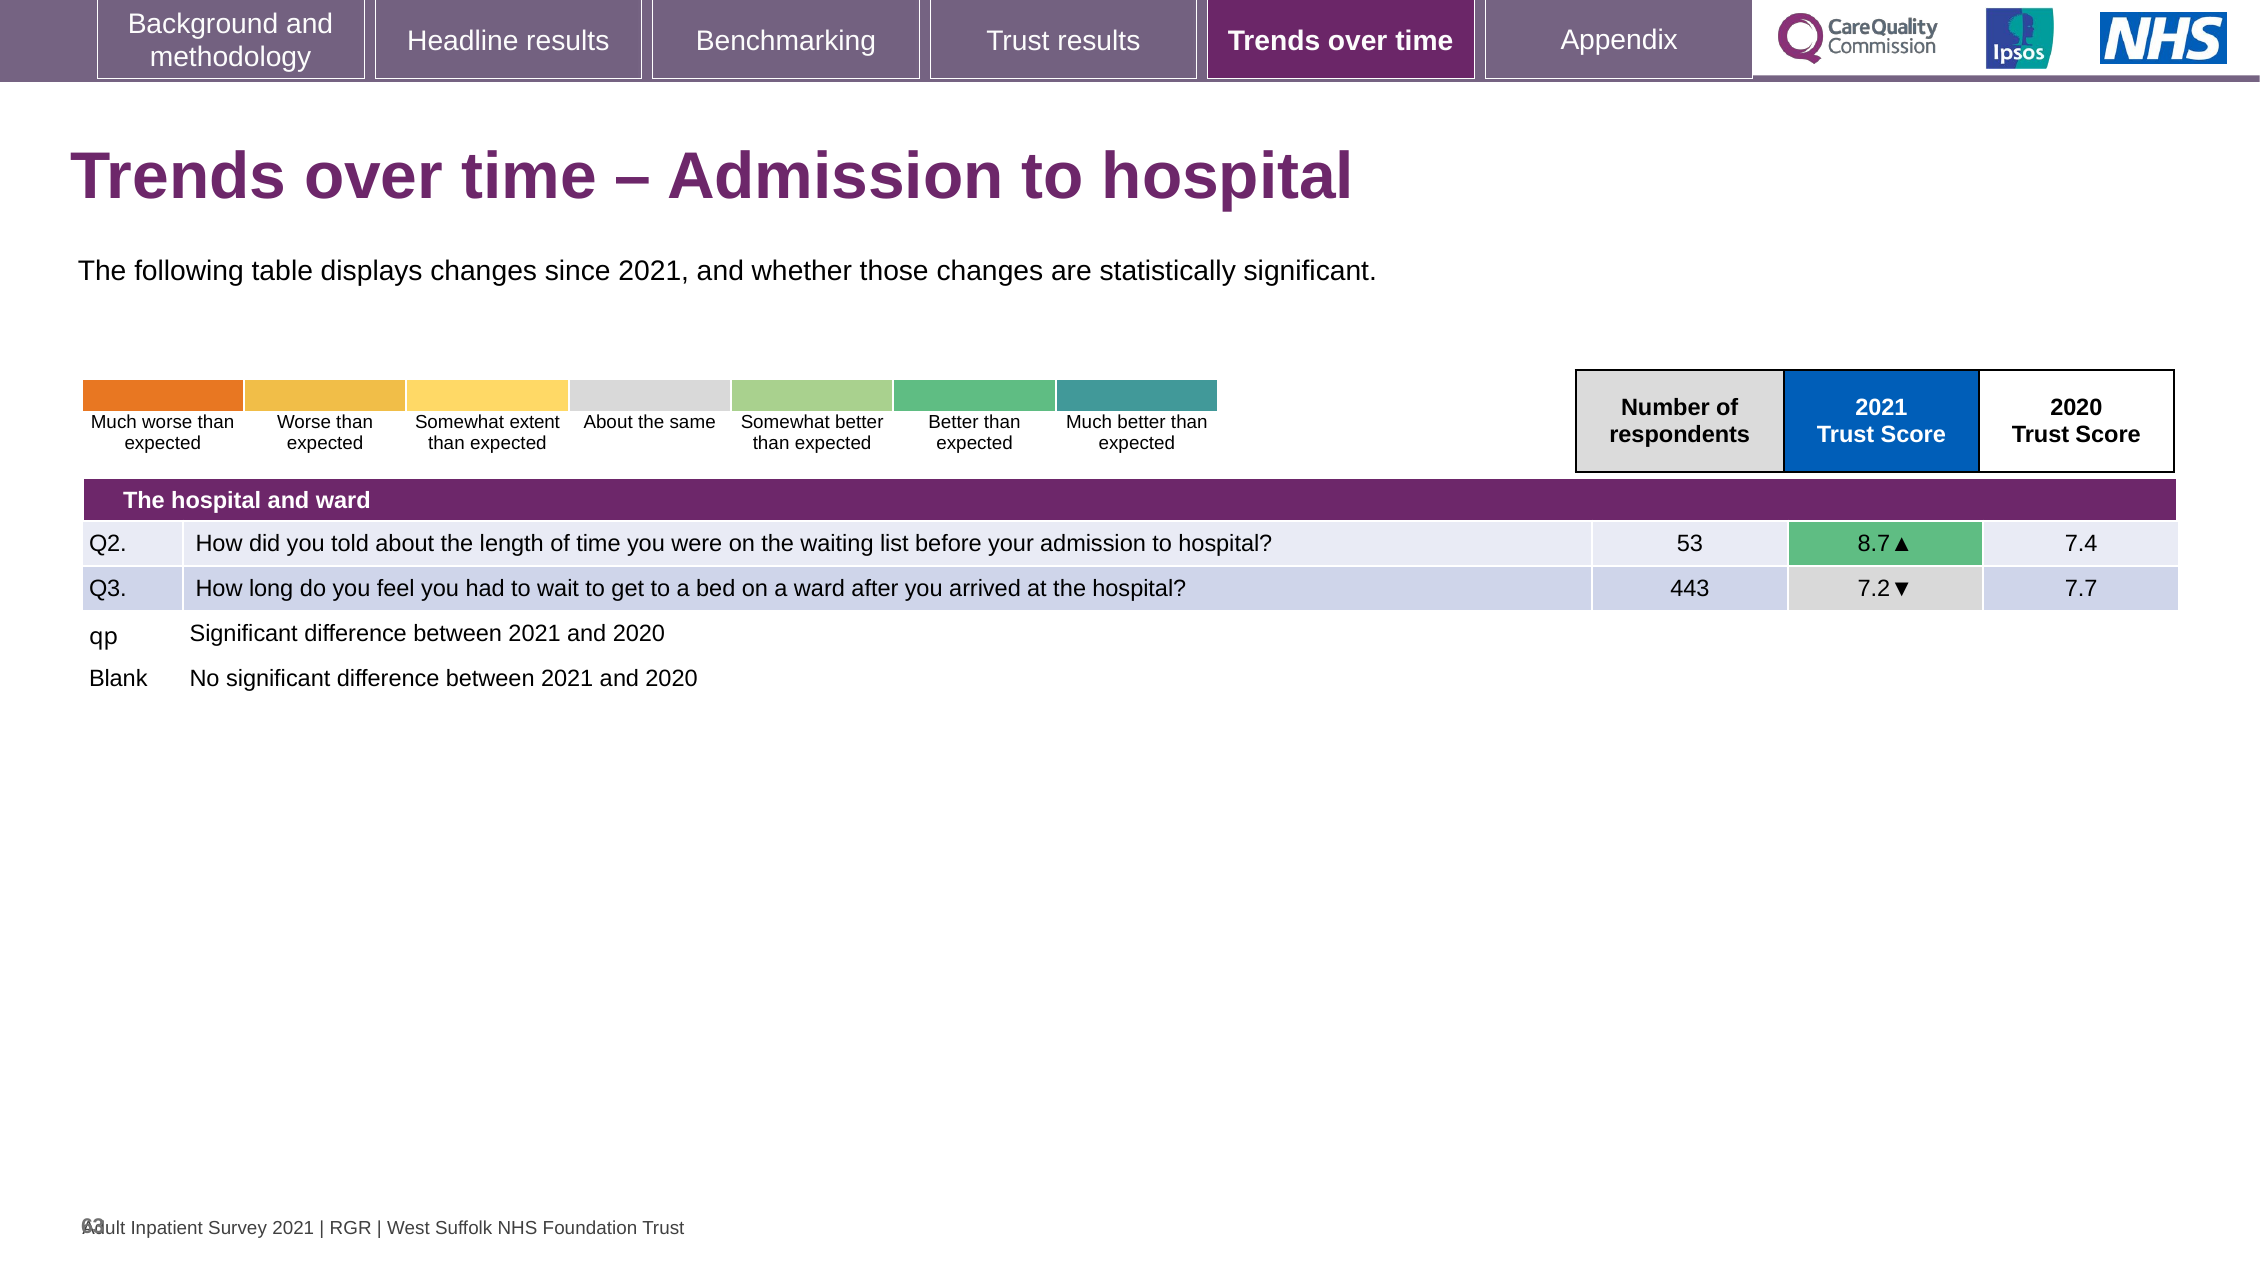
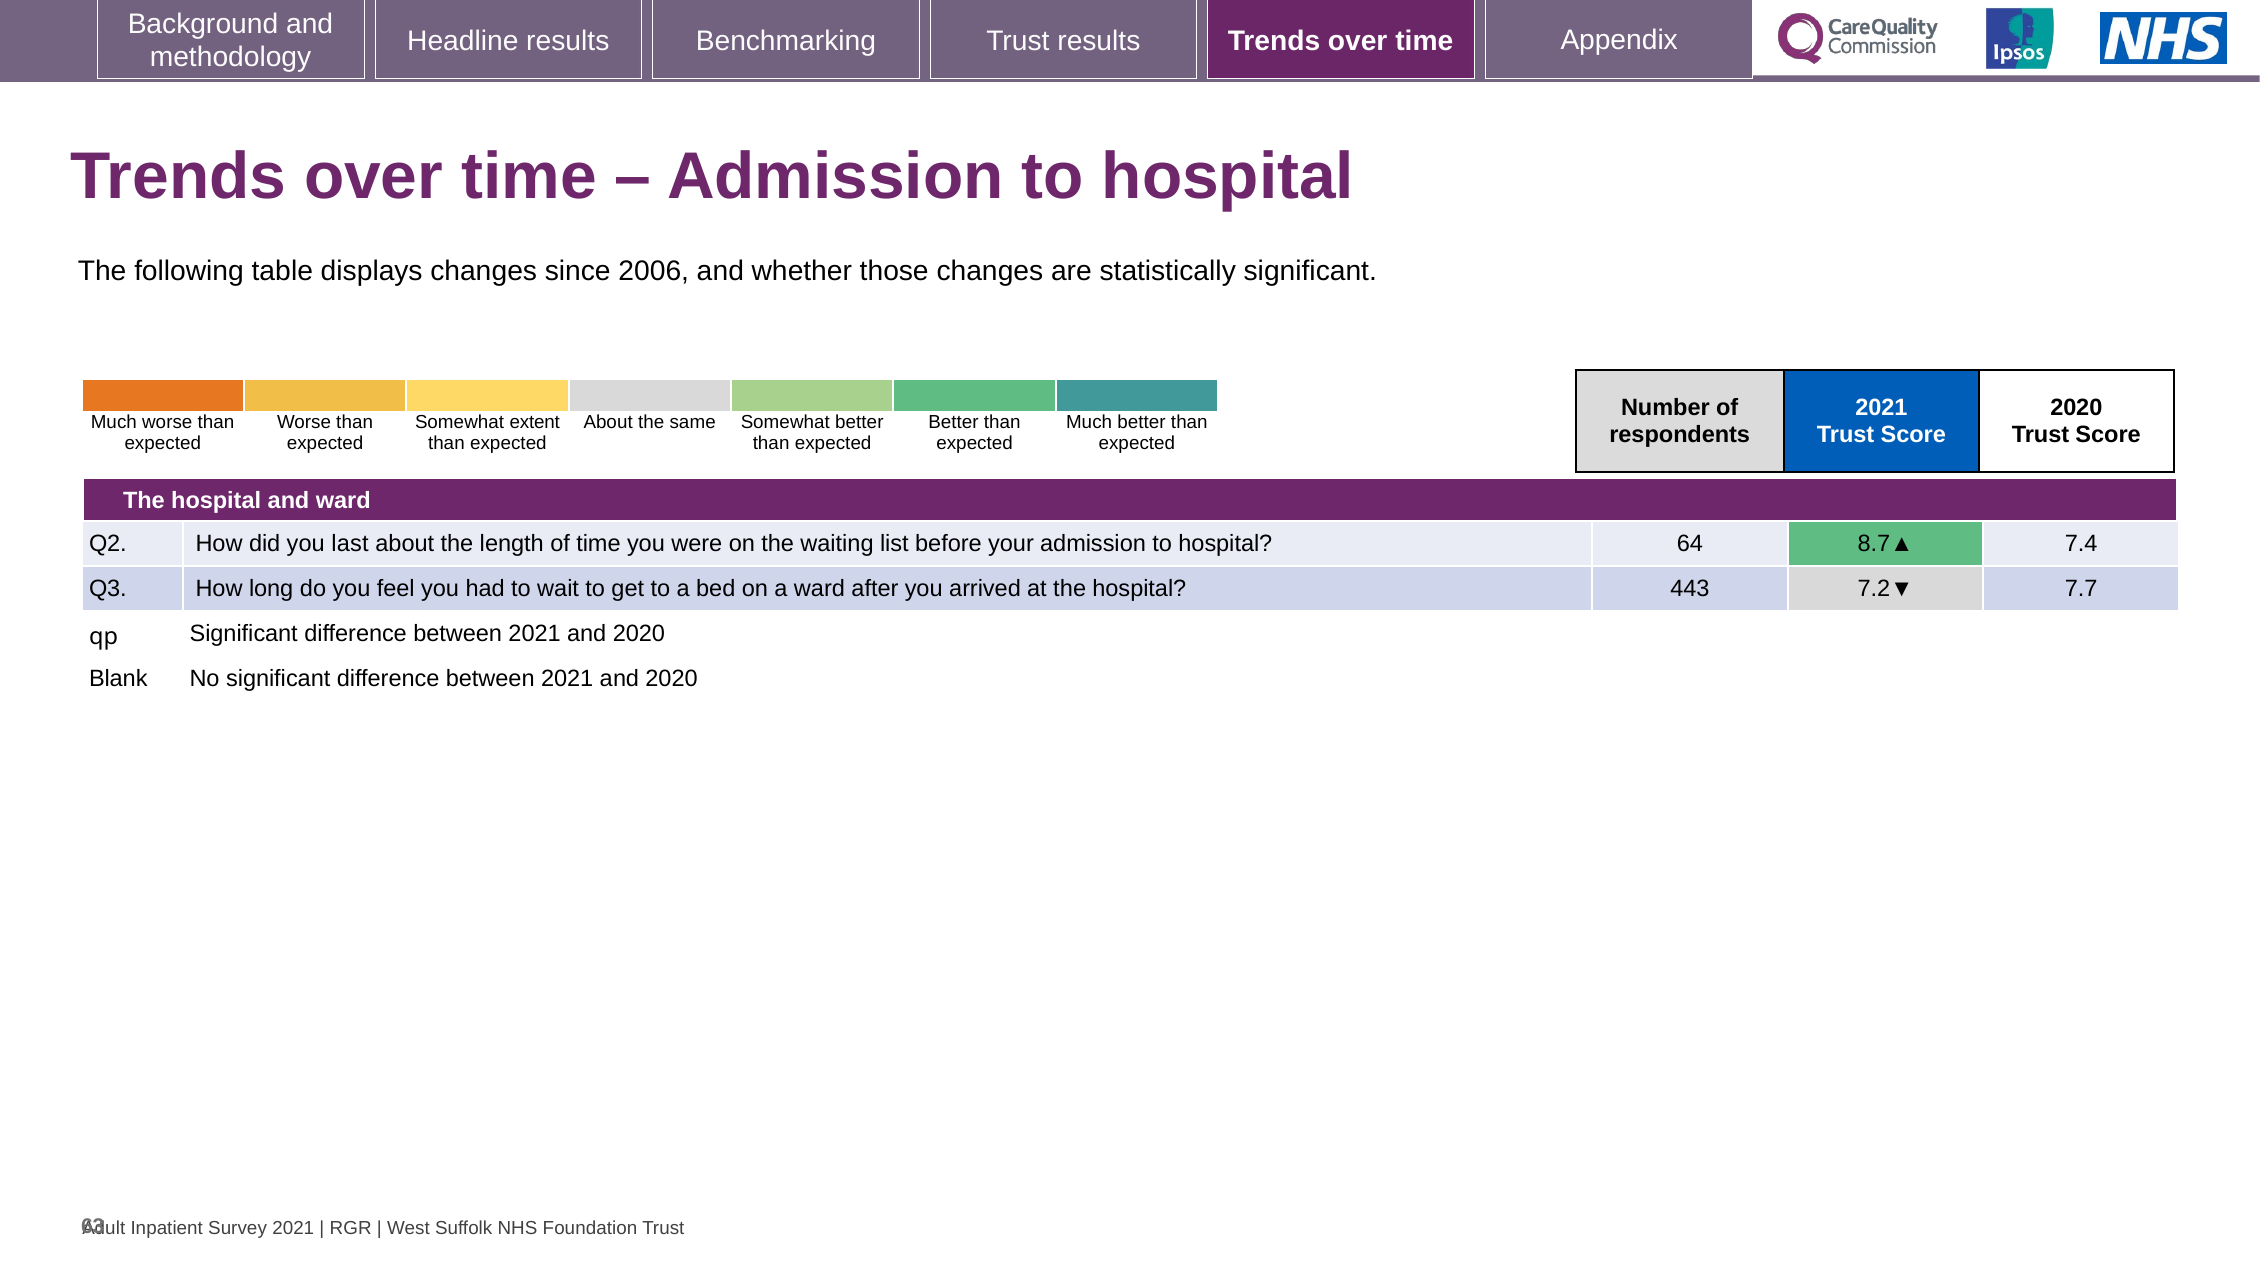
since 2021: 2021 -> 2006
told: told -> last
53: 53 -> 64
